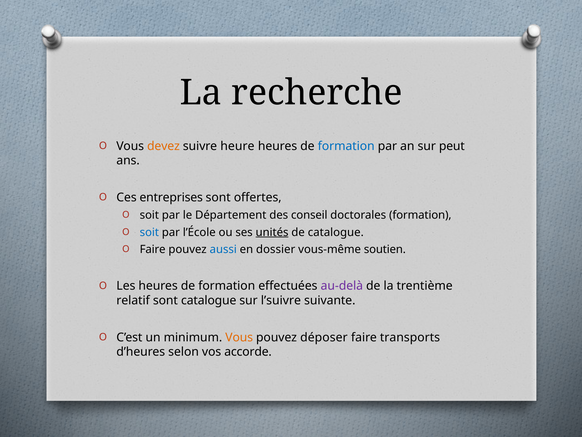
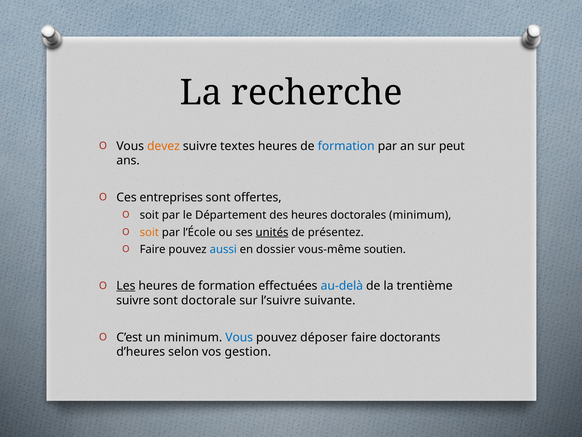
heure: heure -> textes
des conseil: conseil -> heures
doctorales formation: formation -> minimum
soit at (149, 232) colour: blue -> orange
de catalogue: catalogue -> présentez
Les underline: none -> present
au-delà colour: purple -> blue
relatif at (133, 300): relatif -> suivre
sont catalogue: catalogue -> doctorale
Vous at (239, 337) colour: orange -> blue
transports: transports -> doctorants
accorde: accorde -> gestion
